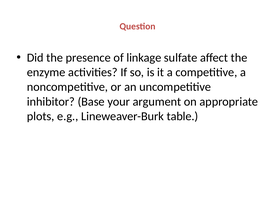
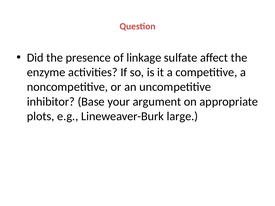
table: table -> large
